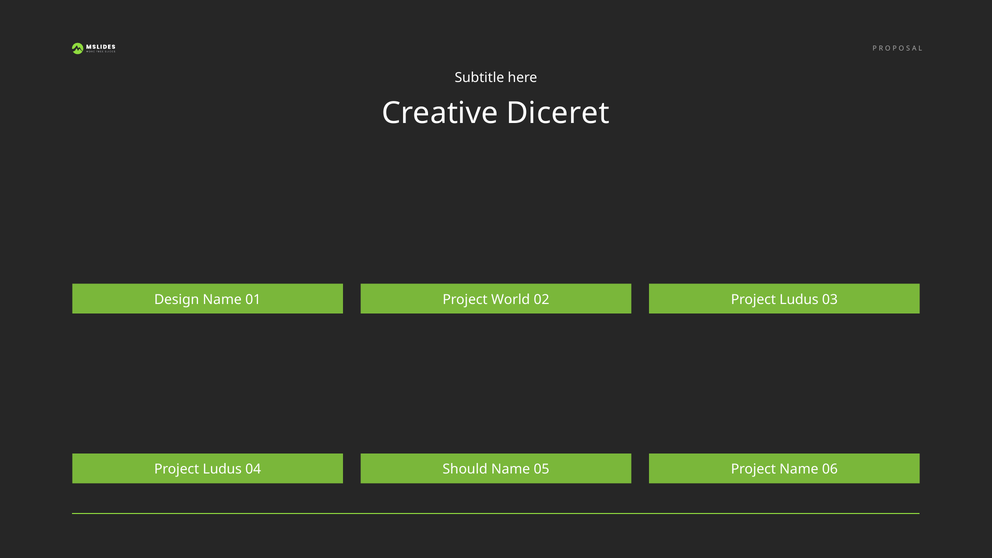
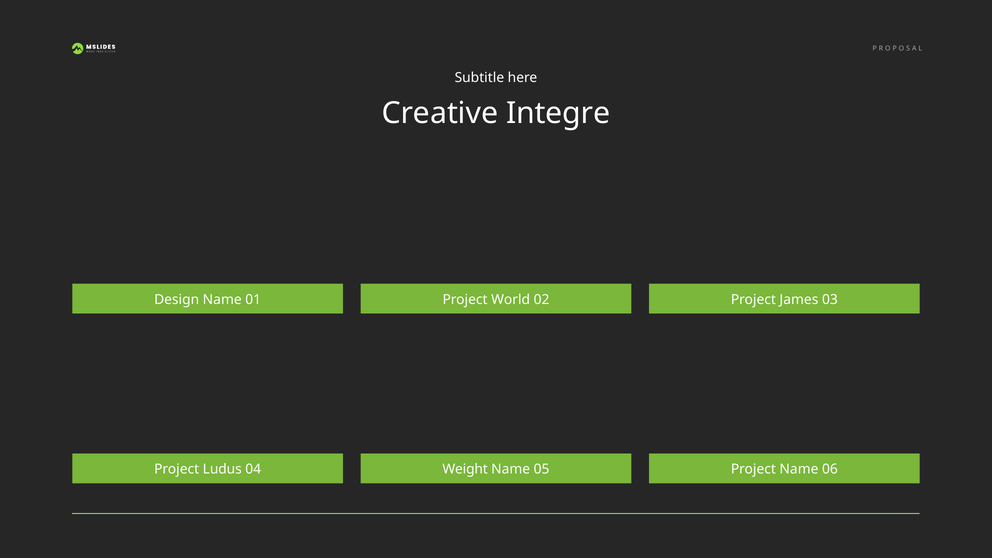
Diceret: Diceret -> Integre
02 Project Ludus: Ludus -> James
Should: Should -> Weight
